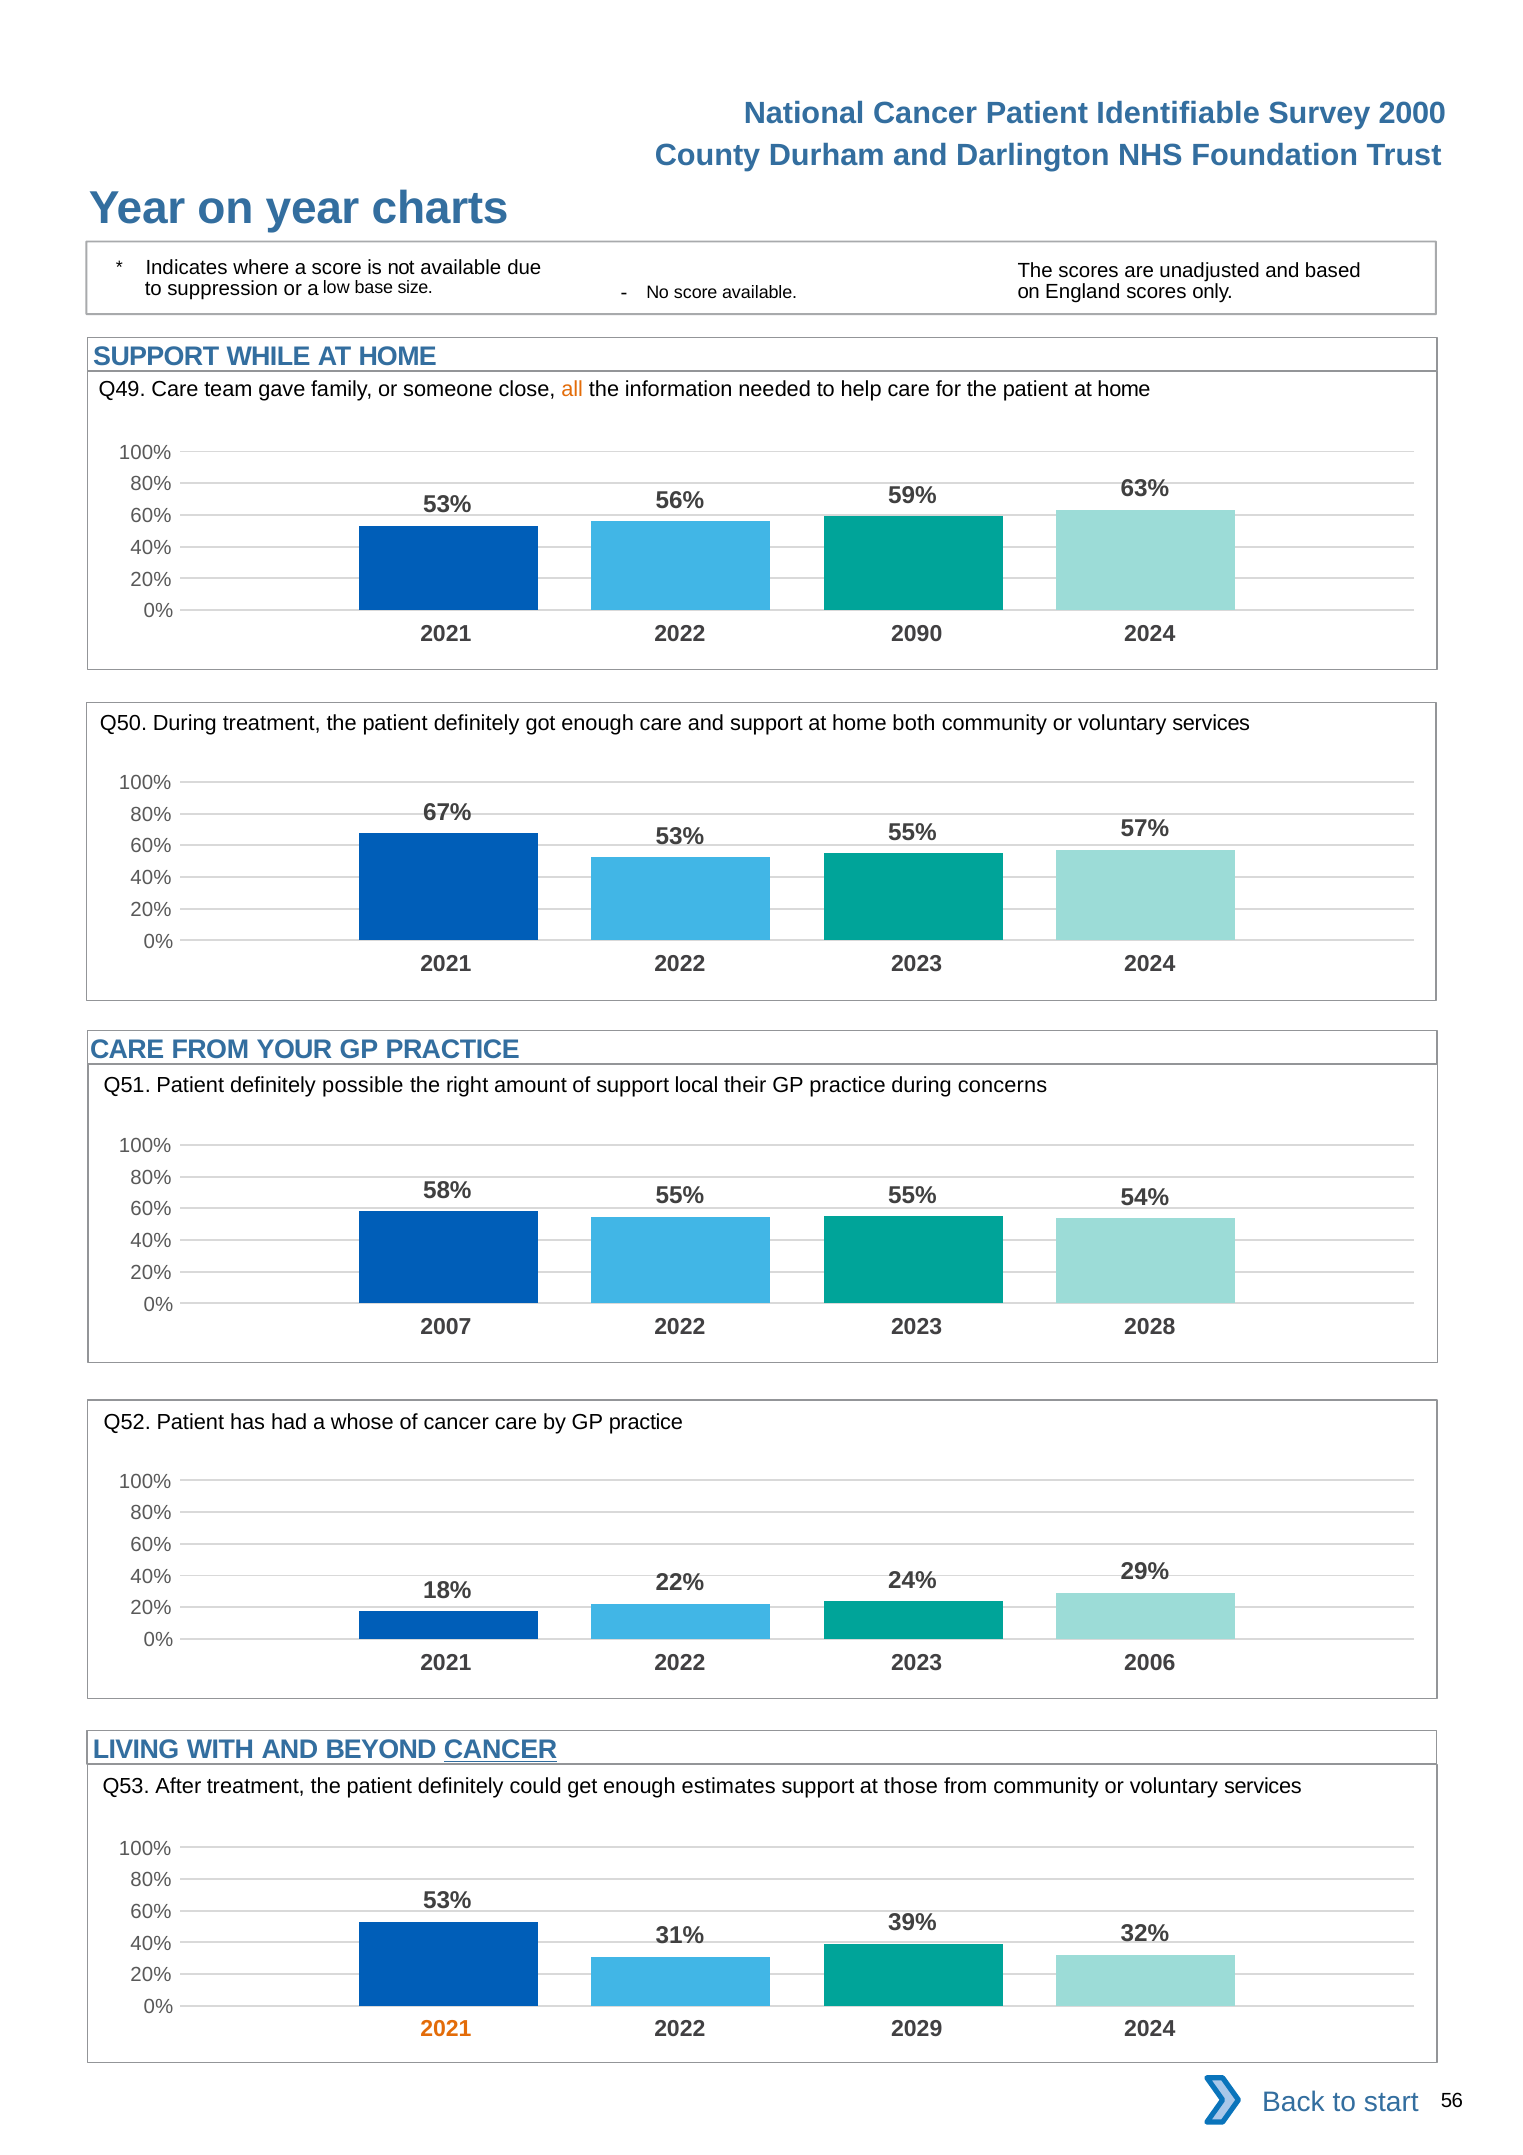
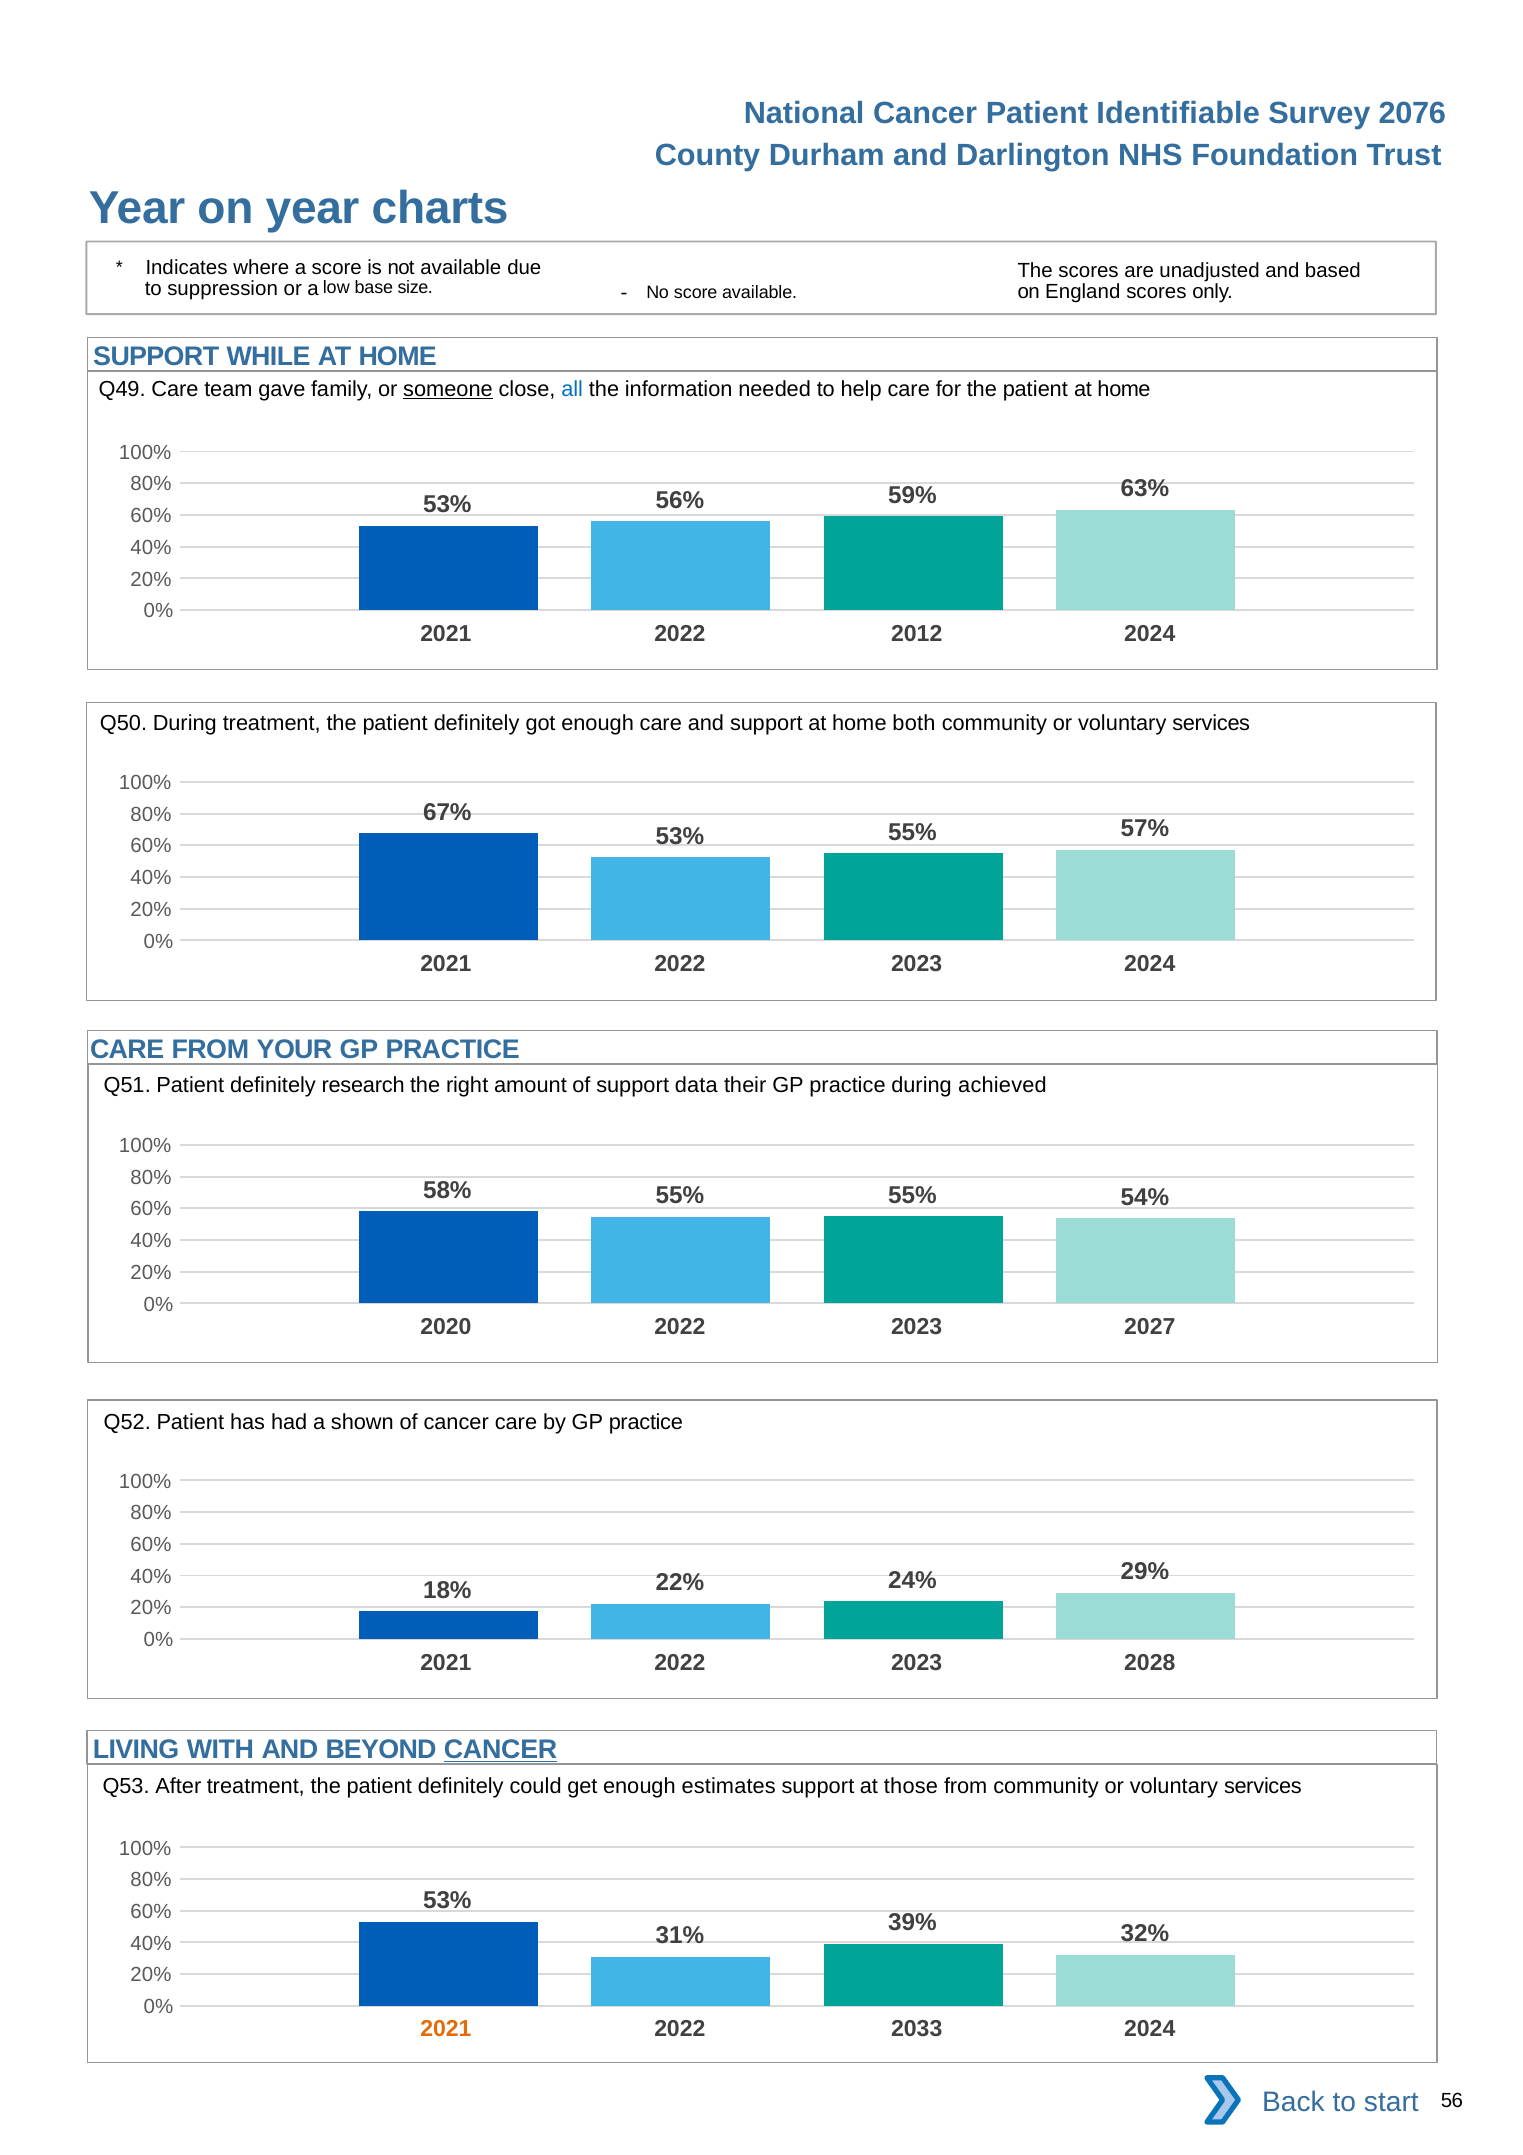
2000: 2000 -> 2076
someone underline: none -> present
all colour: orange -> blue
2090: 2090 -> 2012
possible: possible -> research
local: local -> data
concerns: concerns -> achieved
2007: 2007 -> 2020
2028: 2028 -> 2027
whose: whose -> shown
2006: 2006 -> 2028
2029: 2029 -> 2033
